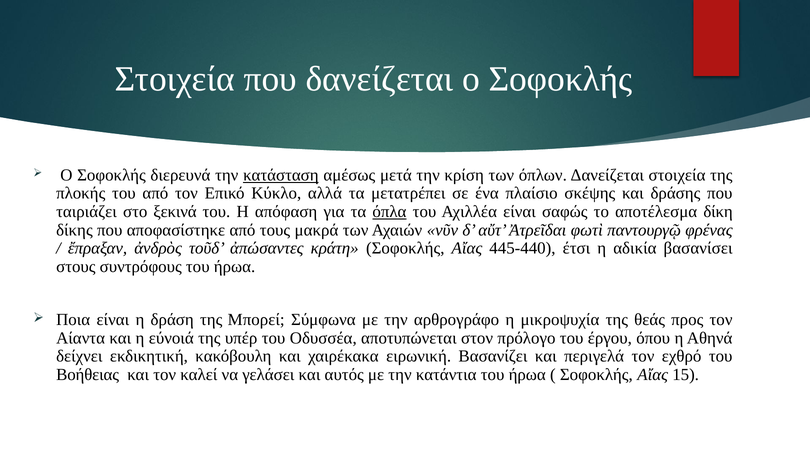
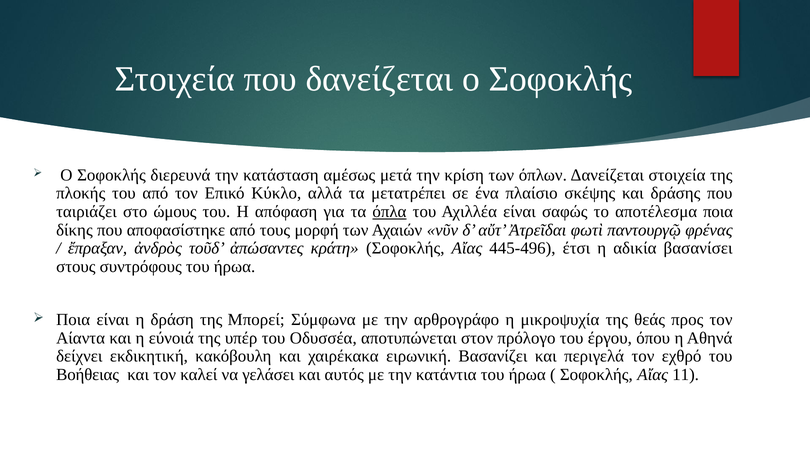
κατάσταση underline: present -> none
ξεκινά: ξεκινά -> ώμους
αποτέλεσμα δίκη: δίκη -> ποια
μακρά: μακρά -> μορφή
445-440: 445-440 -> 445-496
15: 15 -> 11
